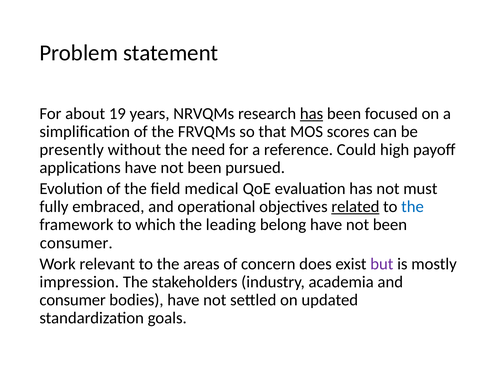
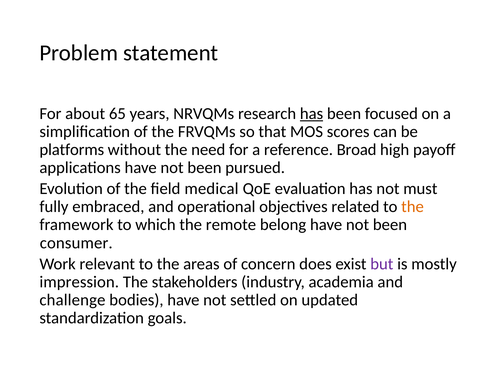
19: 19 -> 65
presently: presently -> platforms
Could: Could -> Broad
related underline: present -> none
the at (413, 207) colour: blue -> orange
leading: leading -> remote
consumer at (73, 300): consumer -> challenge
